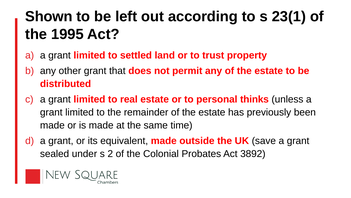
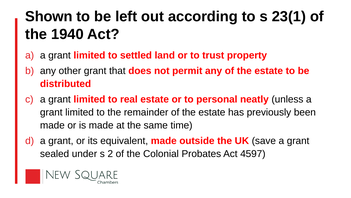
1995: 1995 -> 1940
thinks: thinks -> neatly
3892: 3892 -> 4597
